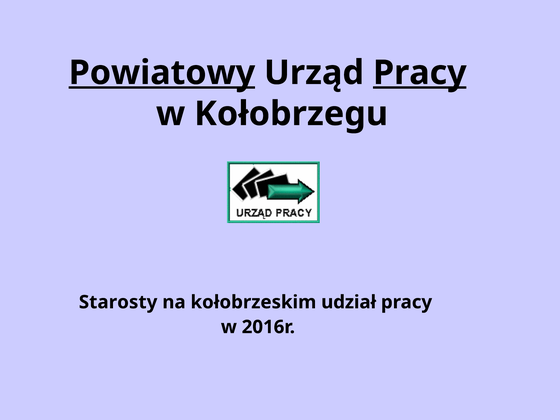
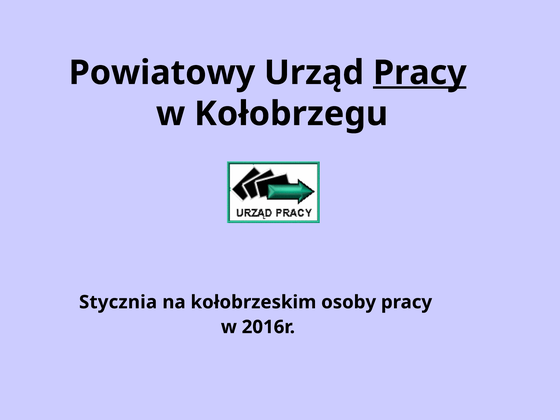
Powiatowy underline: present -> none
Starosty: Starosty -> Stycznia
udział: udział -> osoby
